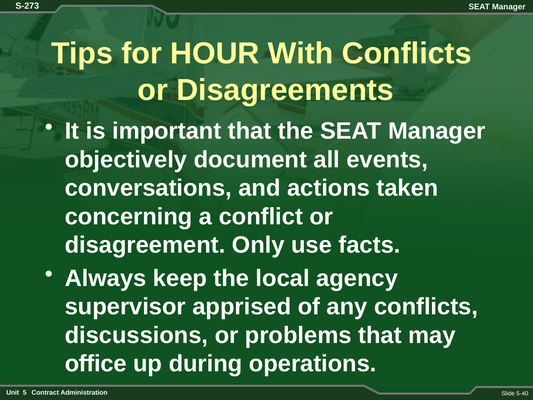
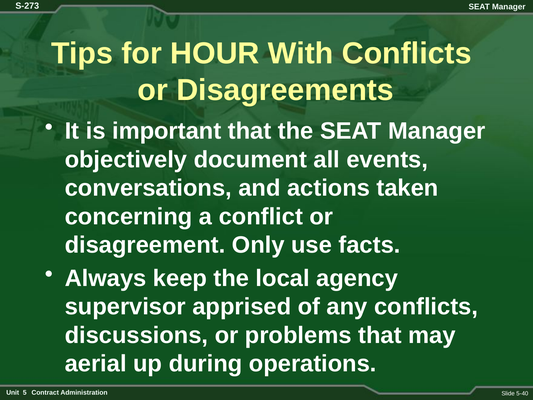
office: office -> aerial
